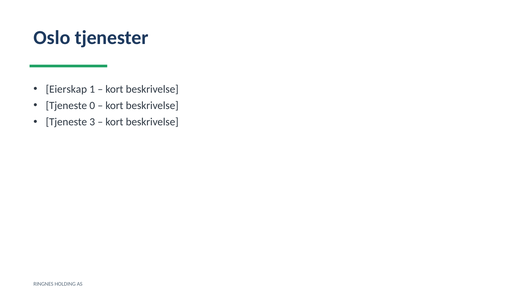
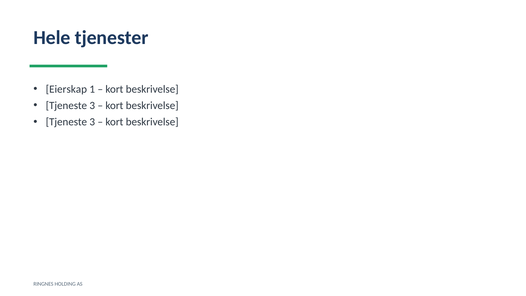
Oslo: Oslo -> Hele
0 at (92, 106): 0 -> 3
